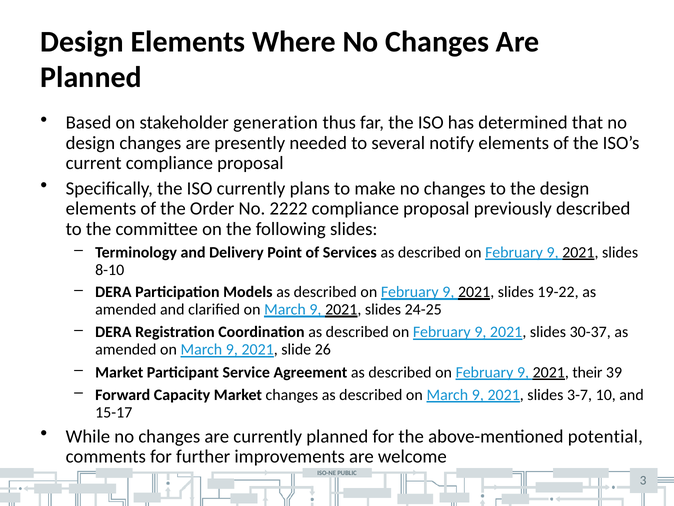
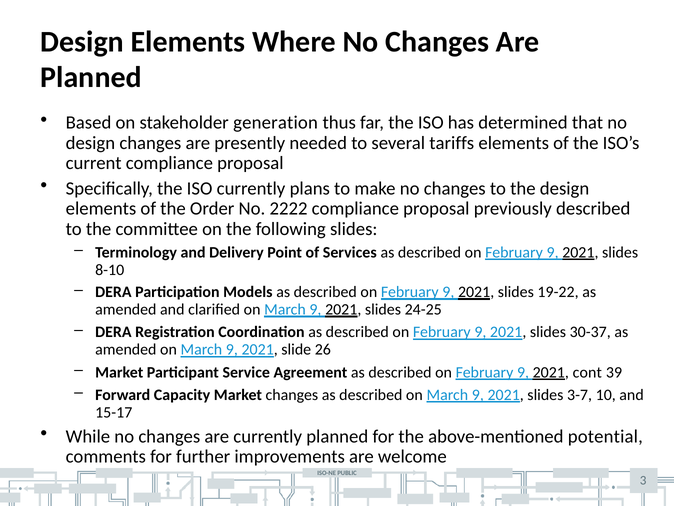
notify: notify -> tariffs
their: their -> cont
